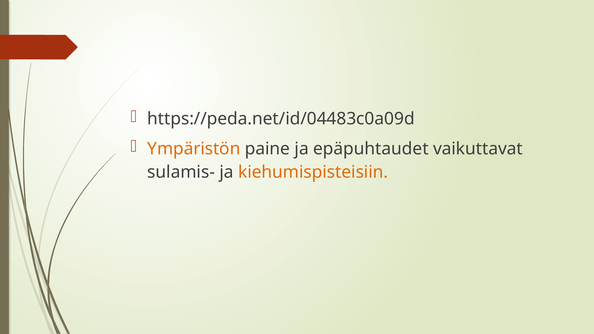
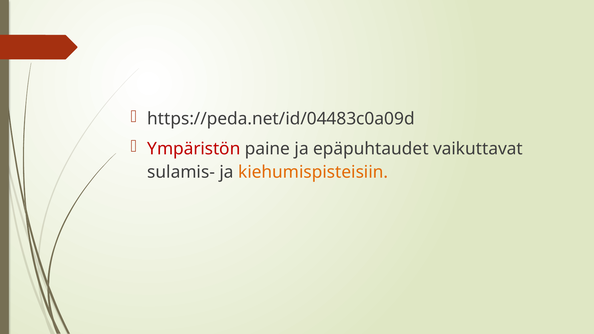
Ympäristön colour: orange -> red
